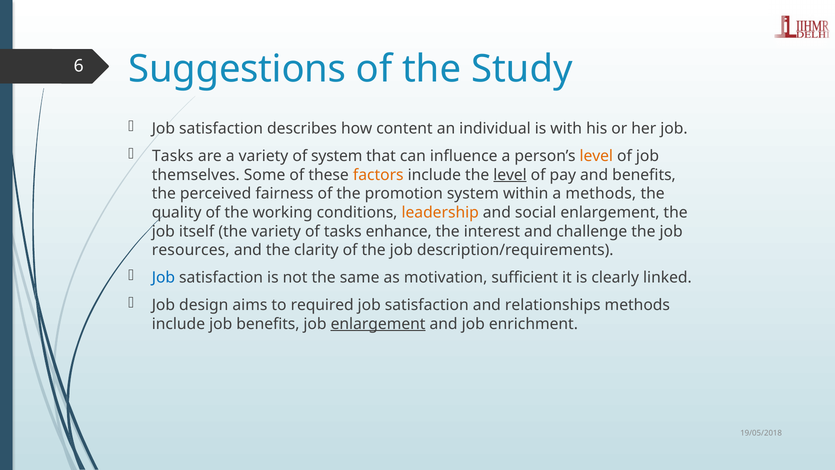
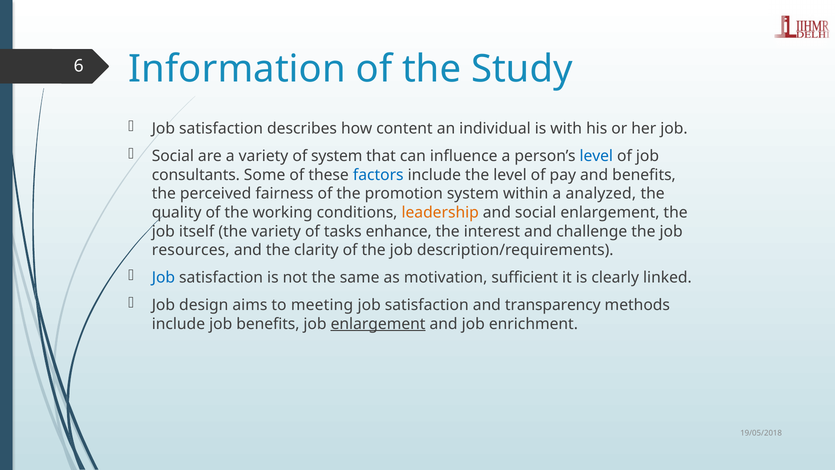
Suggestions: Suggestions -> Information
Tasks at (173, 156): Tasks -> Social
level at (596, 156) colour: orange -> blue
themselves: themselves -> consultants
factors colour: orange -> blue
level at (510, 175) underline: present -> none
a methods: methods -> analyzed
required: required -> meeting
relationships: relationships -> transparency
